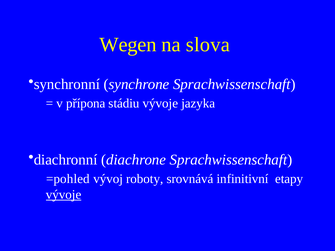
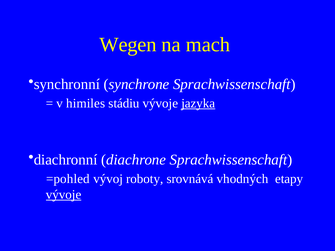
slova: slova -> mach
přípona: přípona -> himiles
jazyka underline: none -> present
infinitivní: infinitivní -> vhodných
